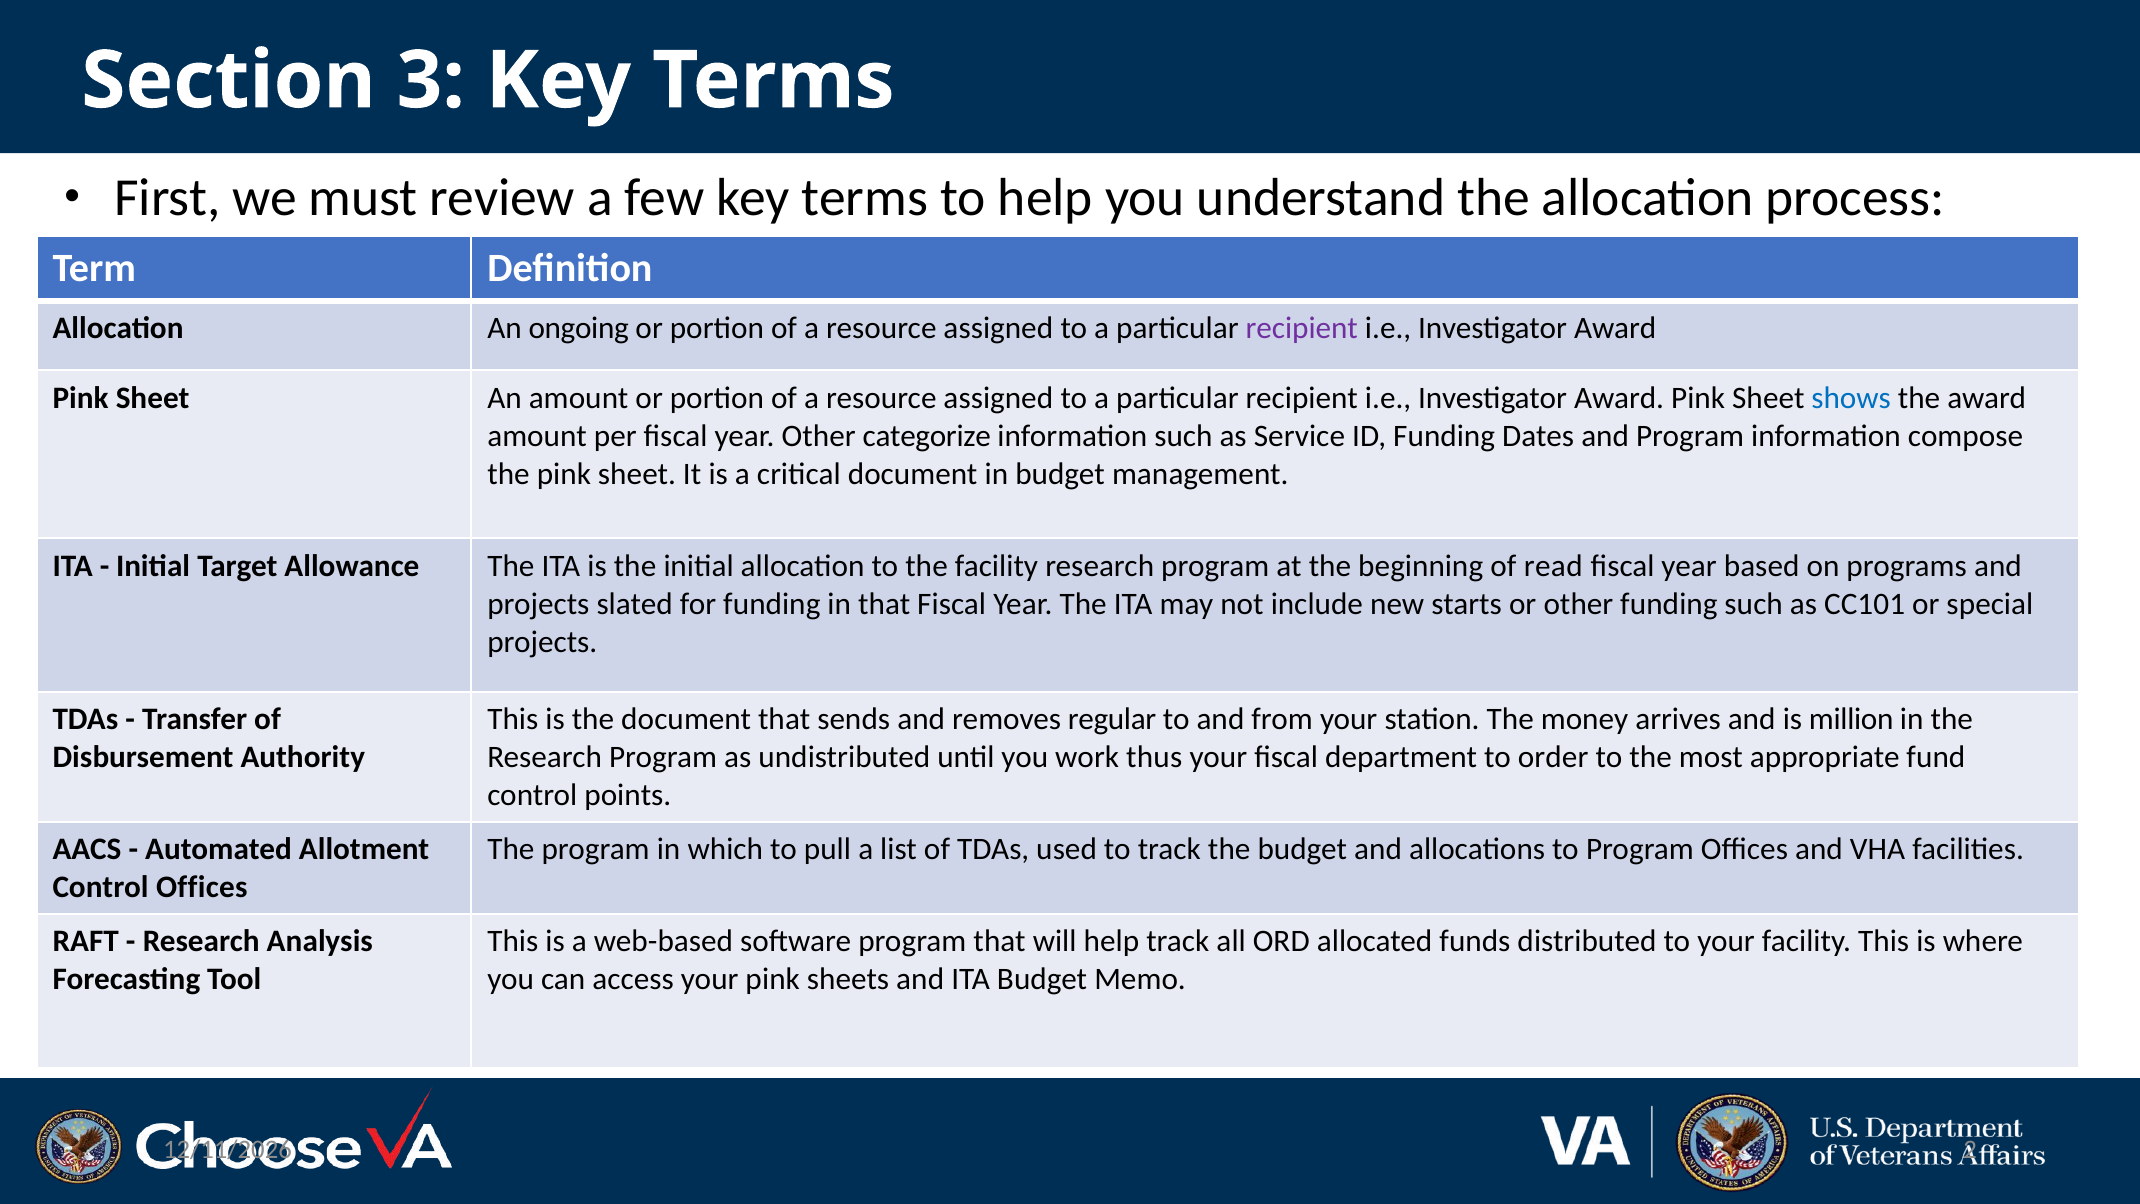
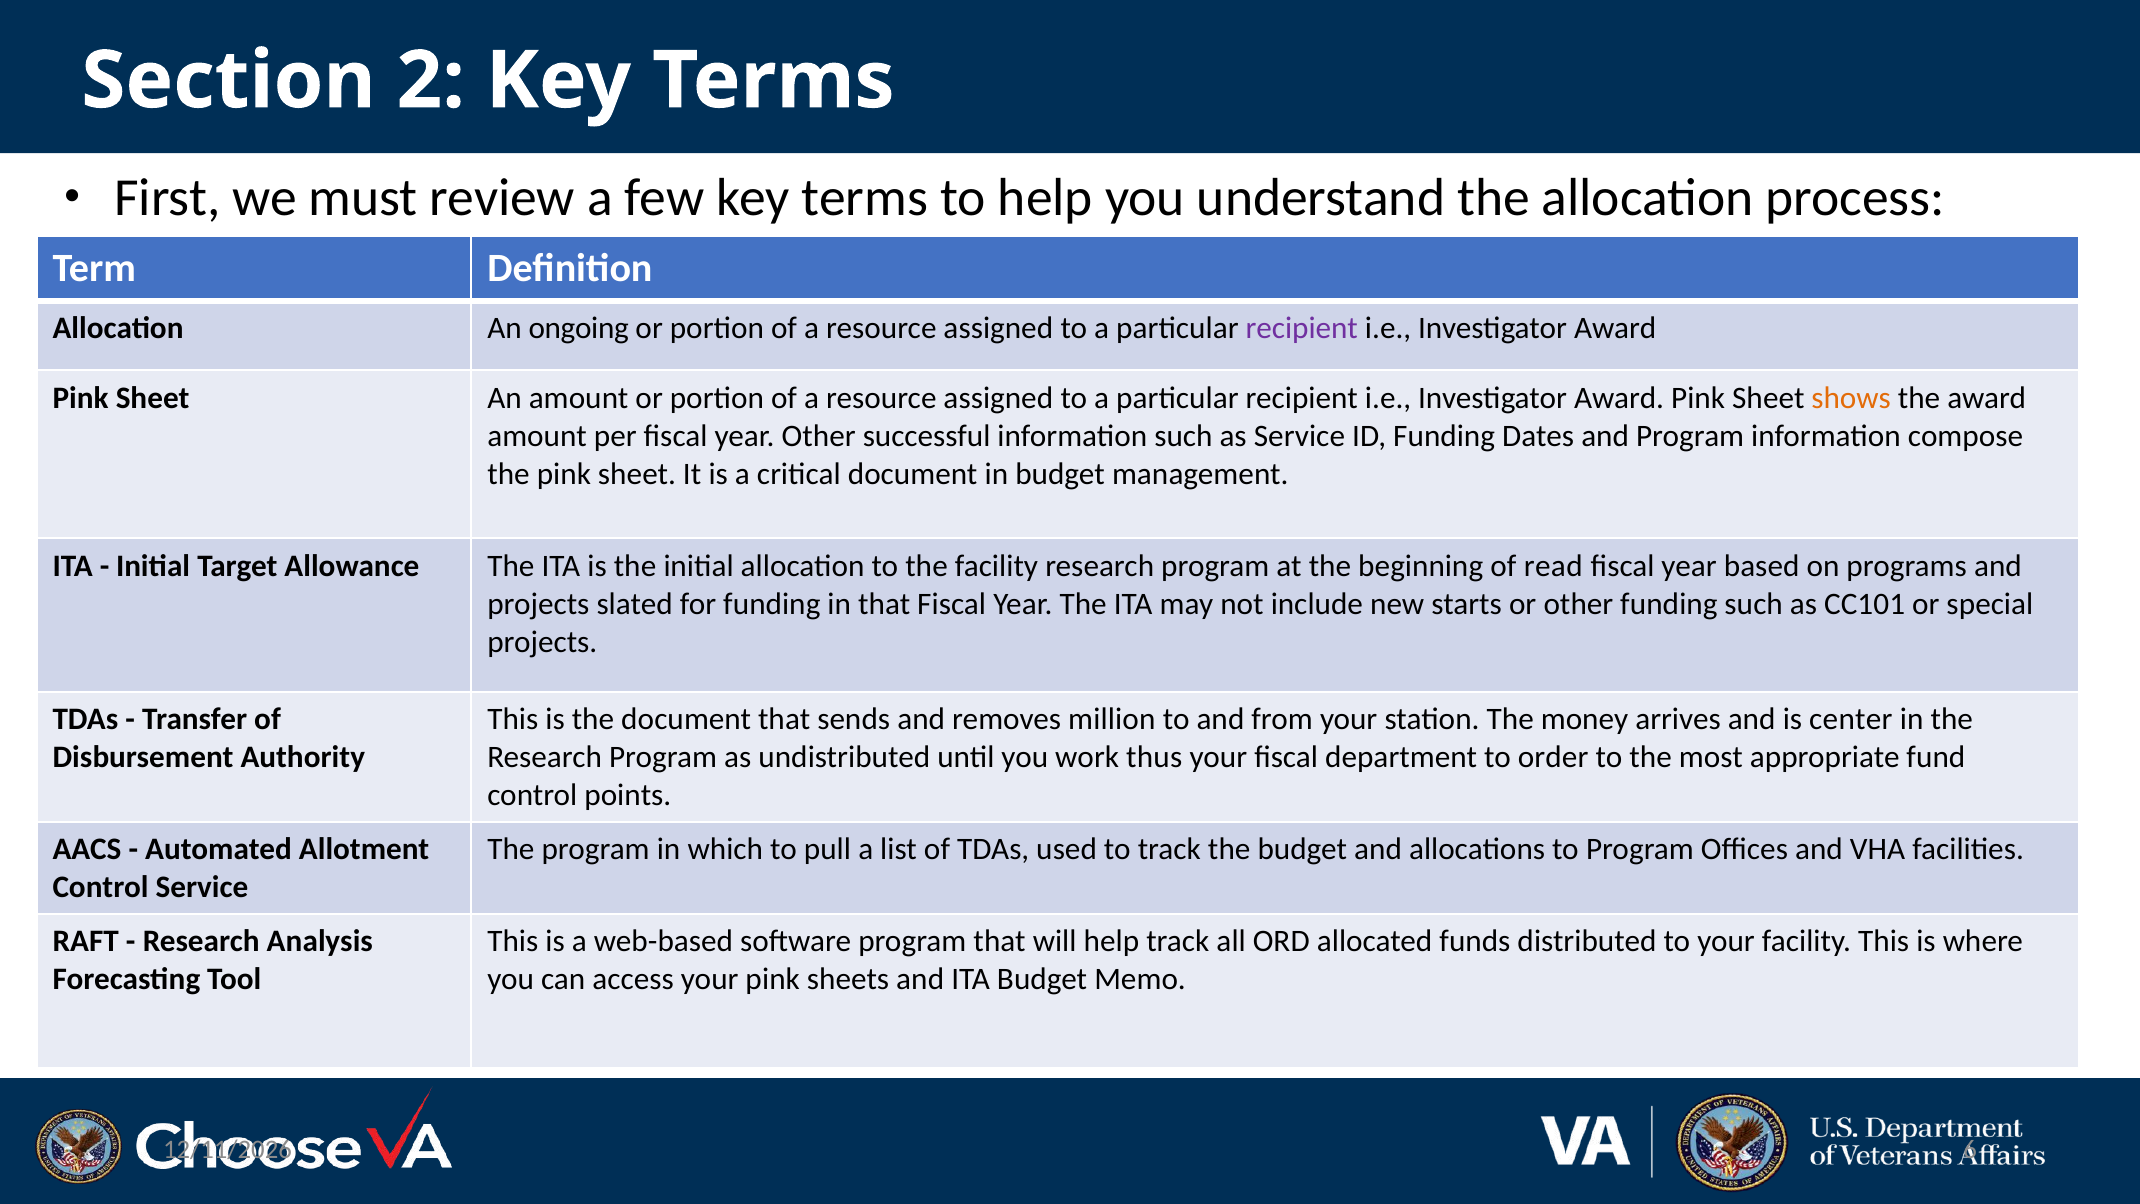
3: 3 -> 2
shows colour: blue -> orange
categorize: categorize -> successful
regular: regular -> million
million: million -> center
Control Offices: Offices -> Service
2: 2 -> 6
